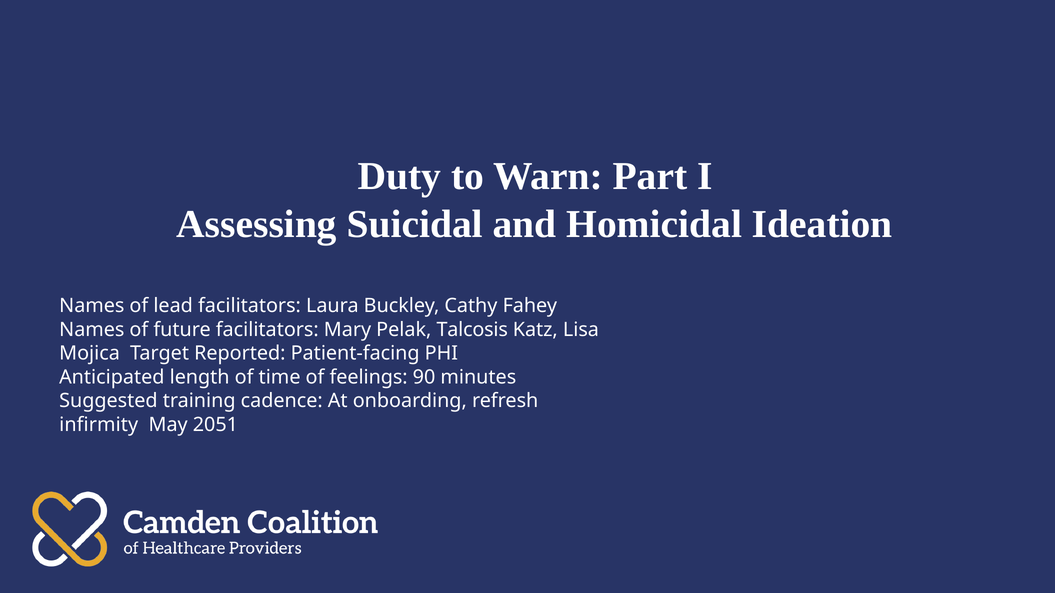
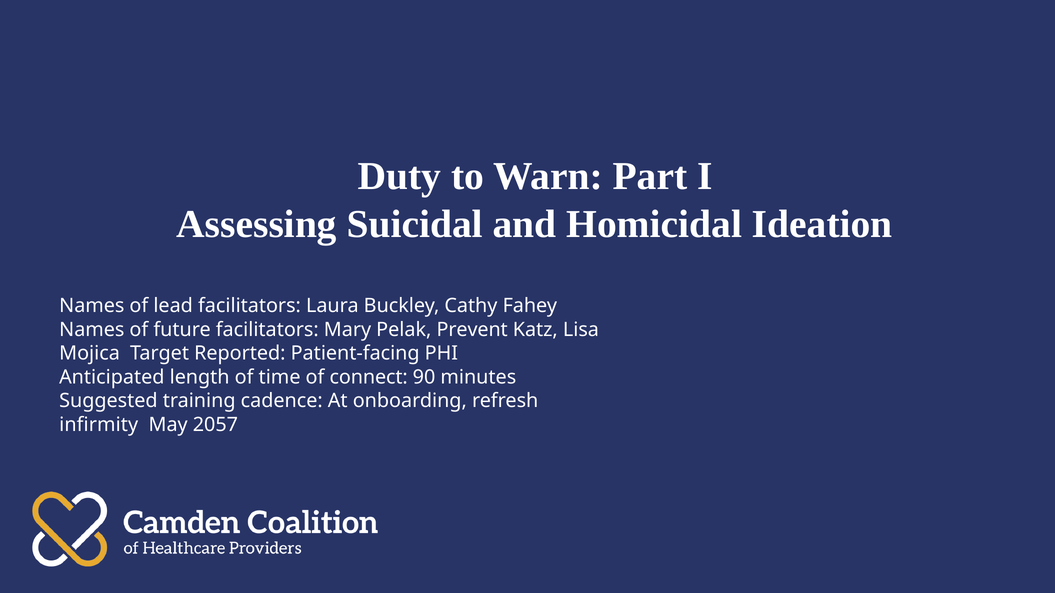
Talcosis: Talcosis -> Prevent
feelings: feelings -> connect
2051: 2051 -> 2057
